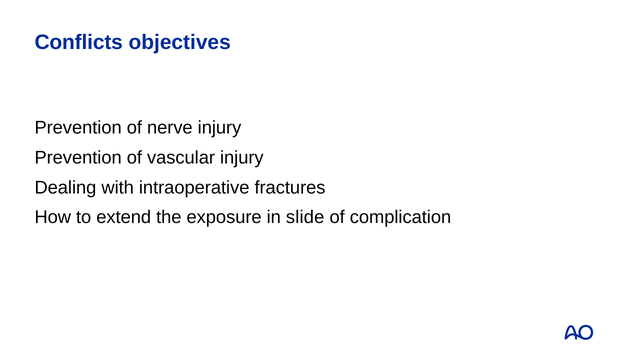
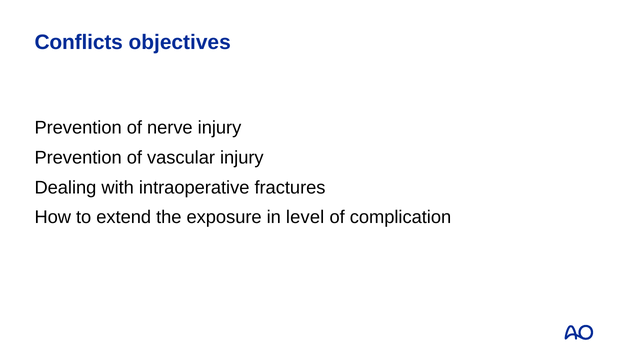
slide: slide -> level
